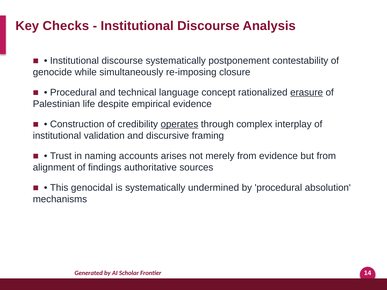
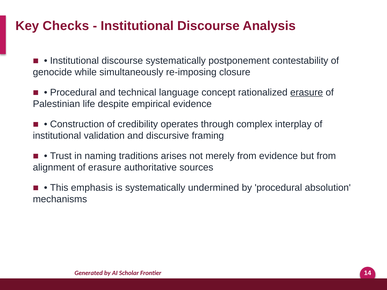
operates underline: present -> none
accounts: accounts -> traditions
of findings: findings -> erasure
genocidal: genocidal -> emphasis
